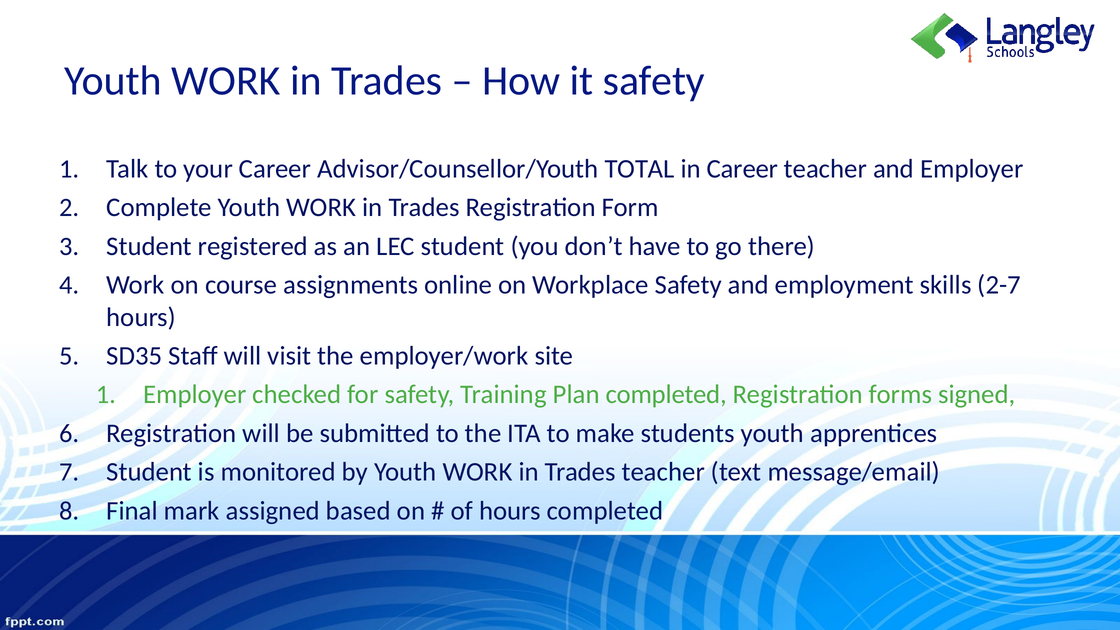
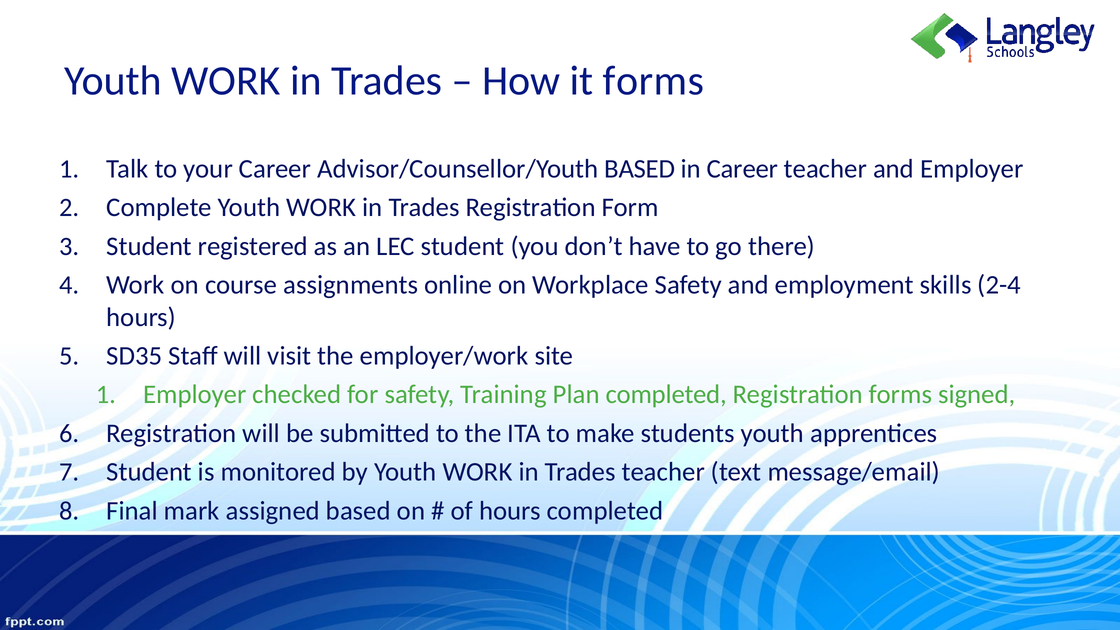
it safety: safety -> forms
Advisor/Counsellor/Youth TOTAL: TOTAL -> BASED
2-7: 2-7 -> 2-4
